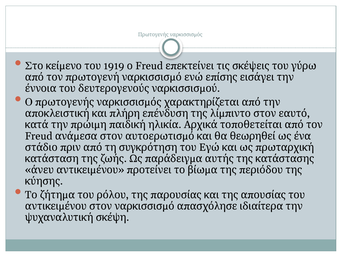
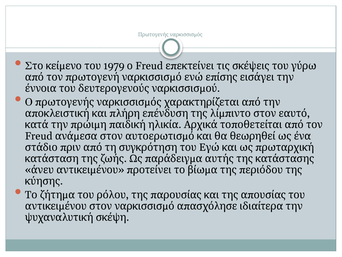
1919: 1919 -> 1979
